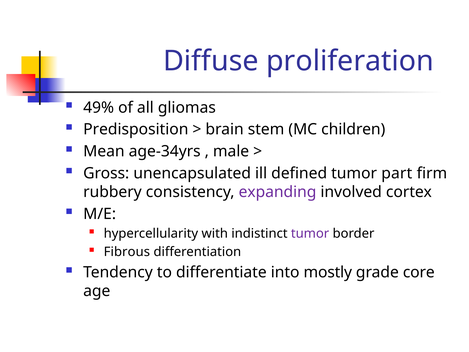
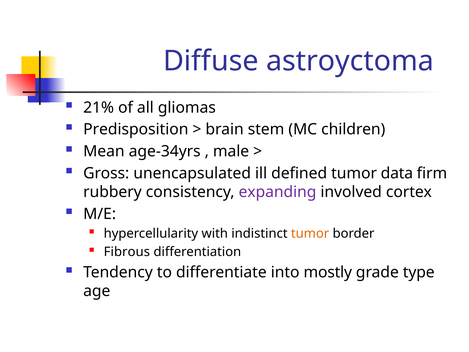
proliferation: proliferation -> astroyctoma
49%: 49% -> 21%
part: part -> data
tumor at (310, 233) colour: purple -> orange
core: core -> type
